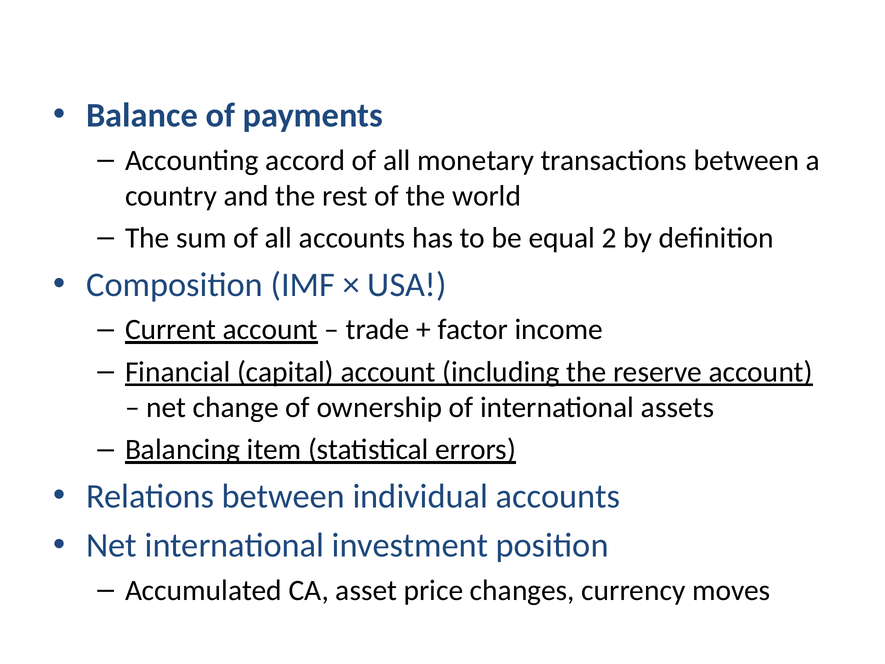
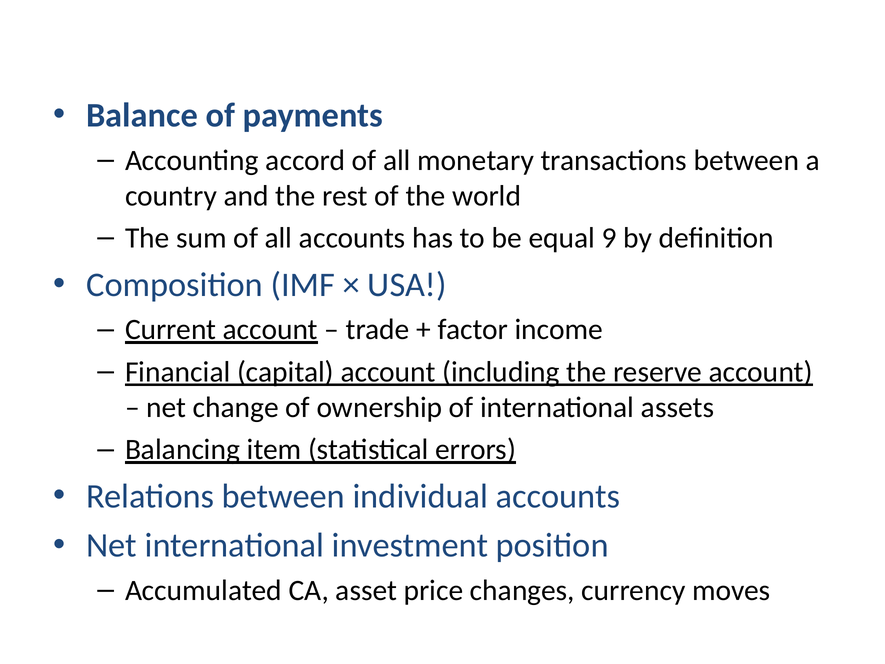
2: 2 -> 9
